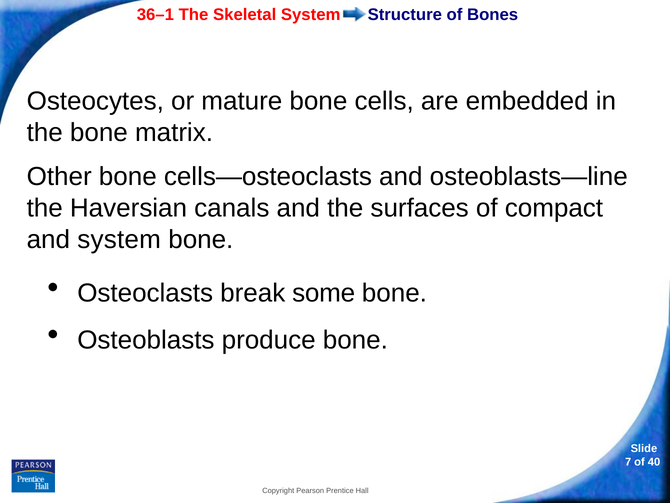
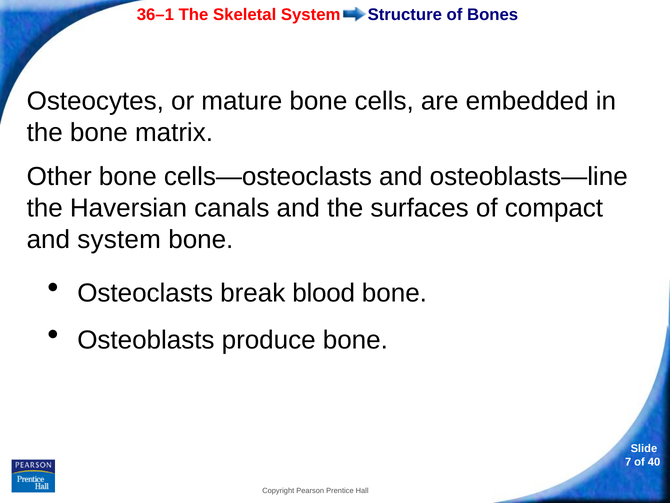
some: some -> blood
